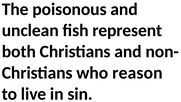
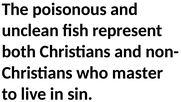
reason: reason -> master
